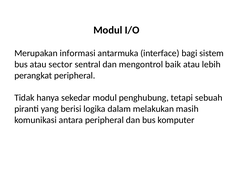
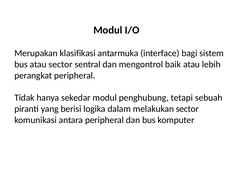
informasi: informasi -> klasifikasi
melakukan masih: masih -> sector
